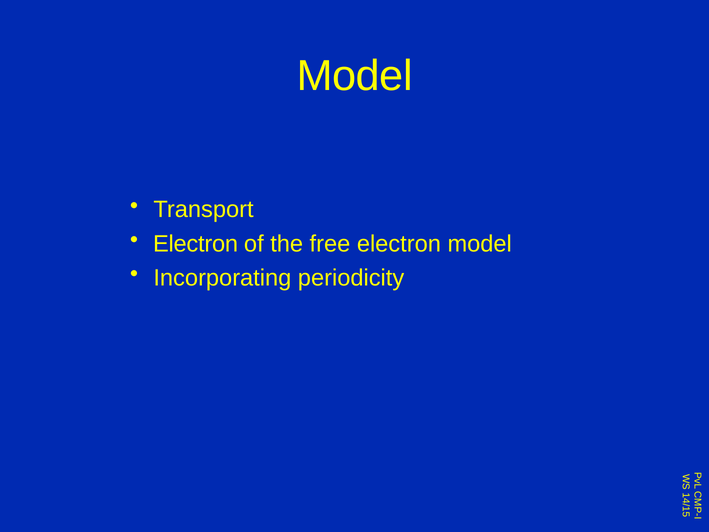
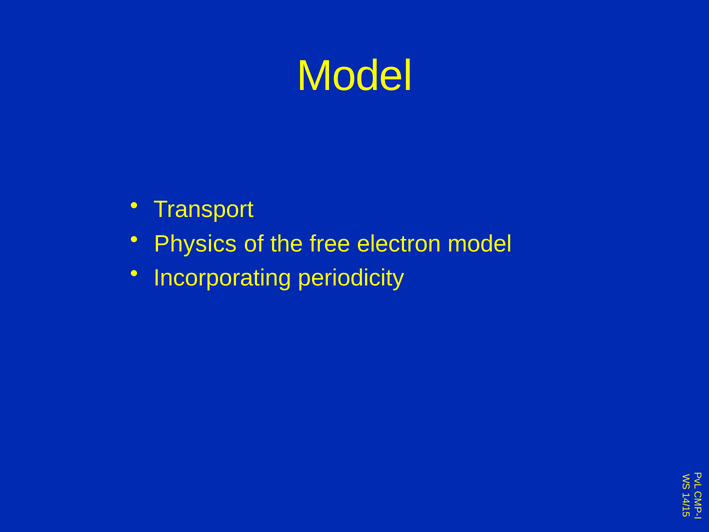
Electron at (196, 244): Electron -> Physics
